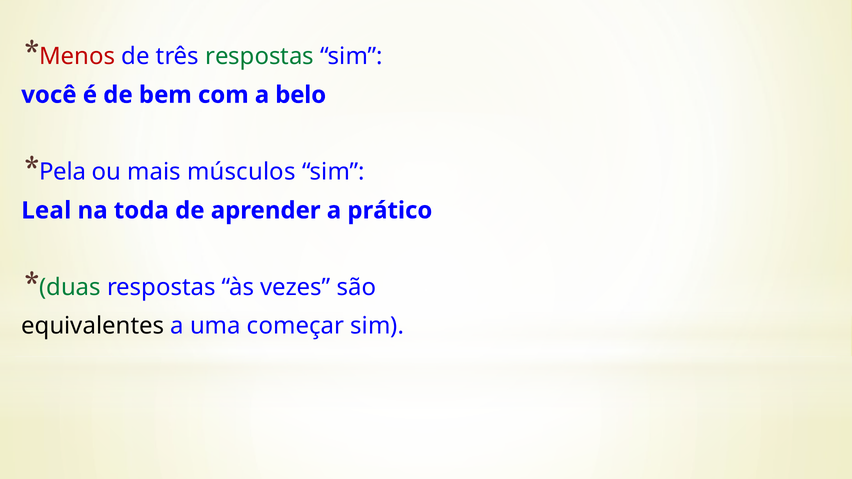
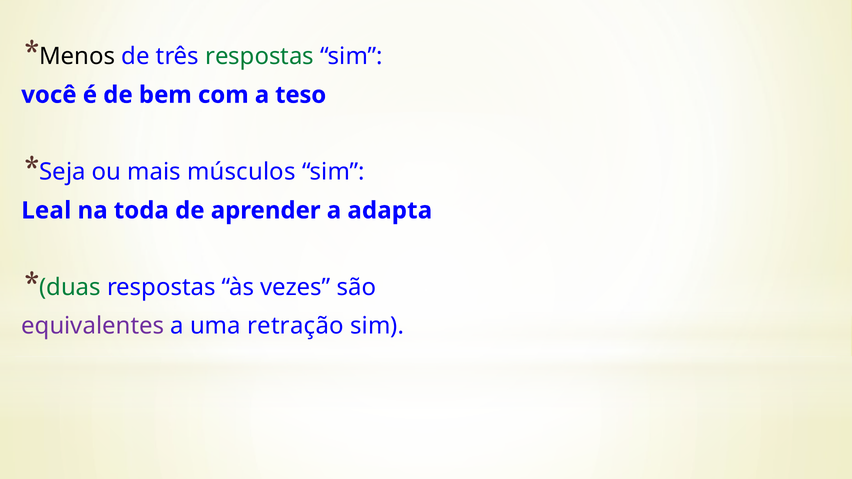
Menos colour: red -> black
belo: belo -> teso
Pela: Pela -> Seja
prático: prático -> adapta
equivalentes colour: black -> purple
começar: começar -> retração
